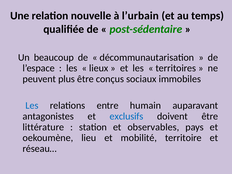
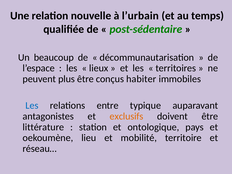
sociaux: sociaux -> habiter
humain: humain -> typique
exclusifs colour: blue -> orange
observables: observables -> ontologique
